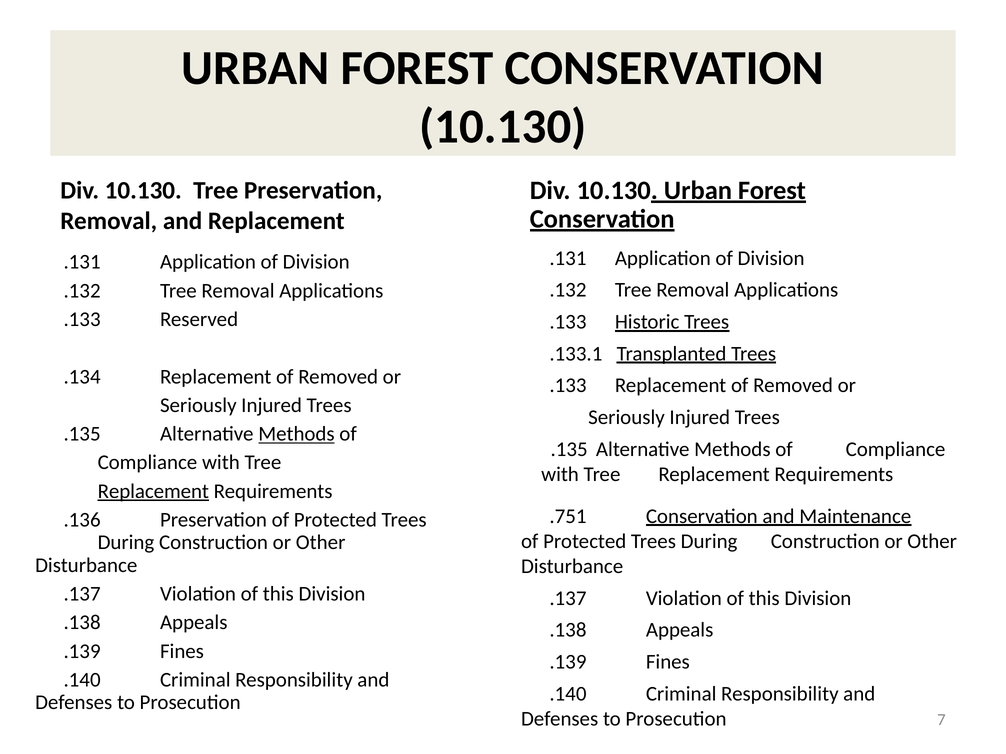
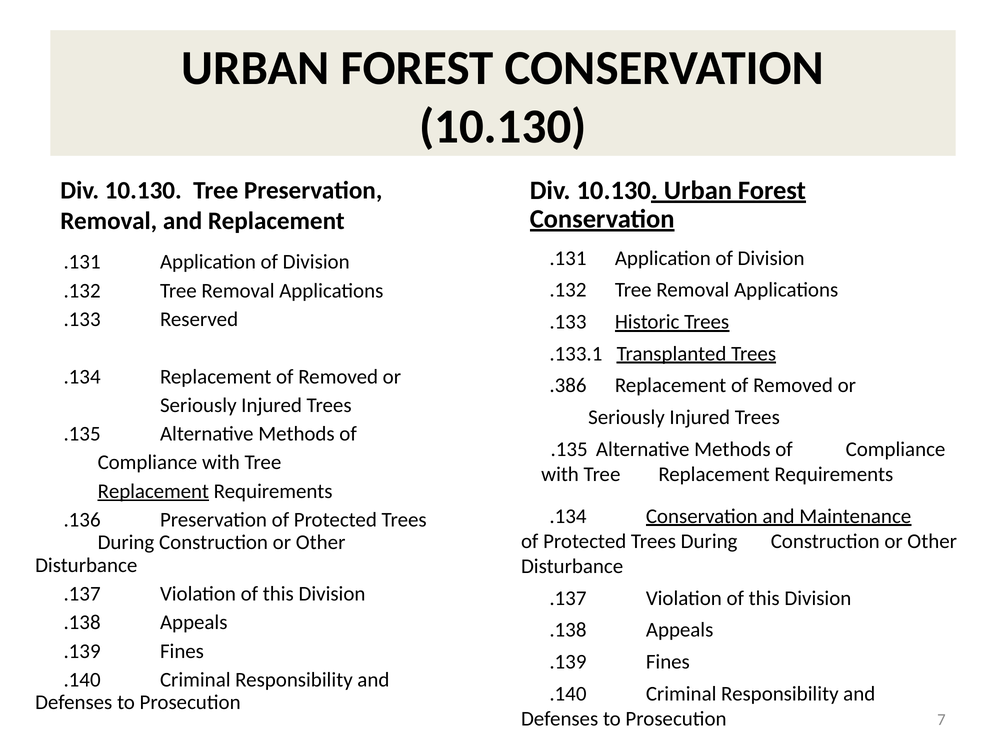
.133 at (568, 386): .133 -> .386
Methods at (296, 434) underline: present -> none
.751 at (568, 516): .751 -> .134
